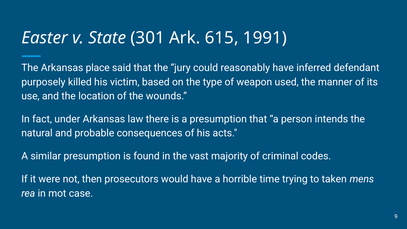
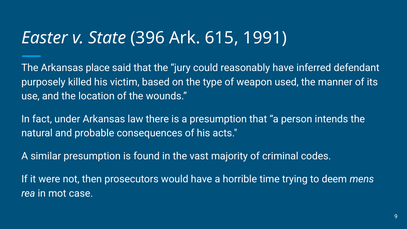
301: 301 -> 396
taken: taken -> deem
